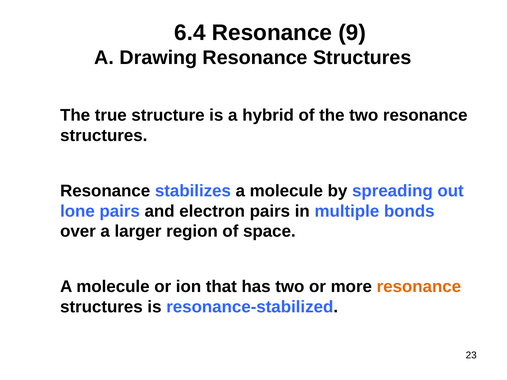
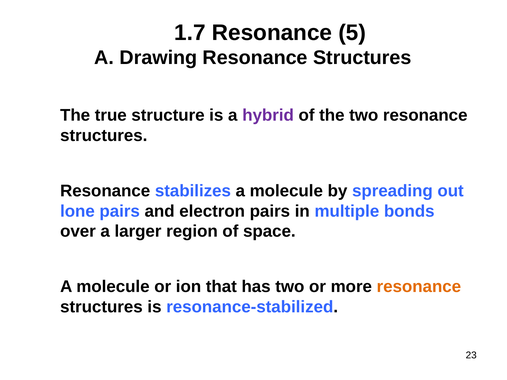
6.4: 6.4 -> 1.7
9: 9 -> 5
hybrid colour: black -> purple
